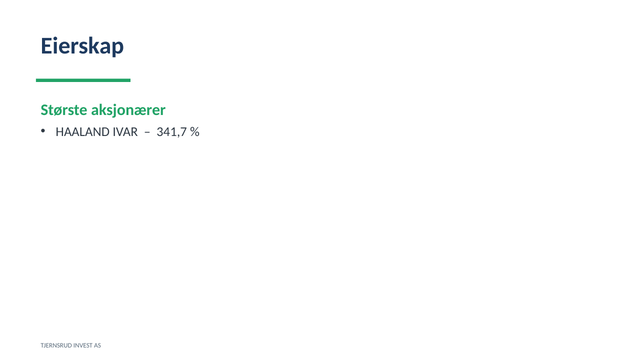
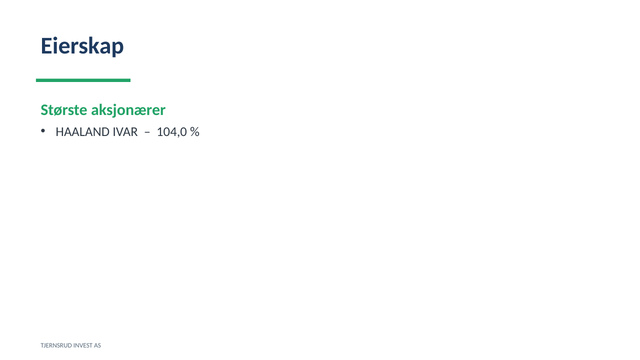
341,7: 341,7 -> 104,0
